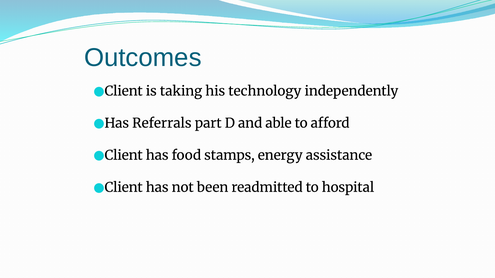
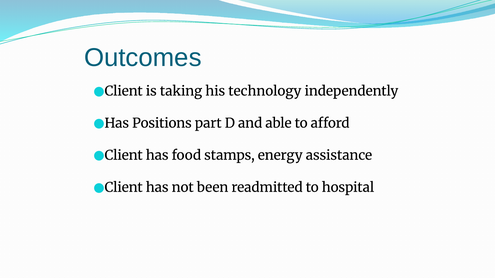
Referrals: Referrals -> Positions
